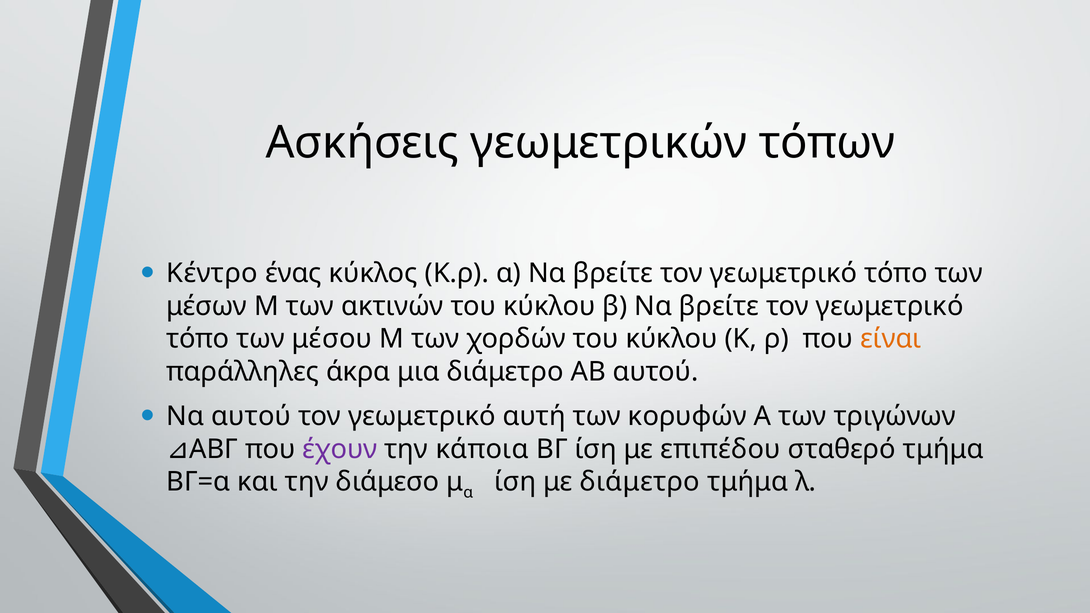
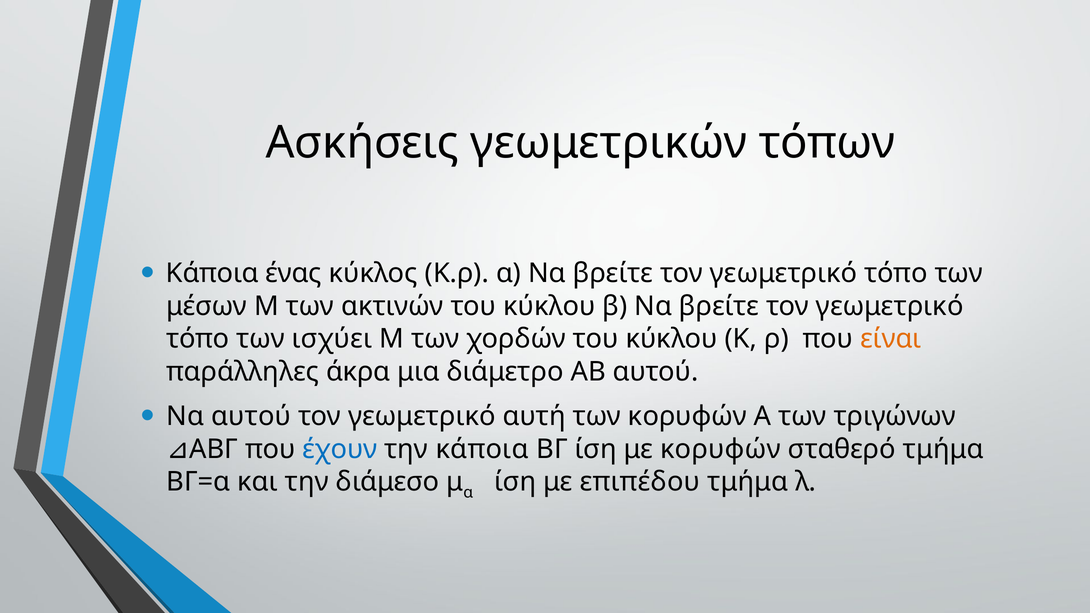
Κέντρο at (212, 273): Κέντρο -> Κάποια
μέσου: μέσου -> ισχύει
έχουν colour: purple -> blue
με επιπέδου: επιπέδου -> κορυφών
με διάμετρο: διάμετρο -> επιπέδου
